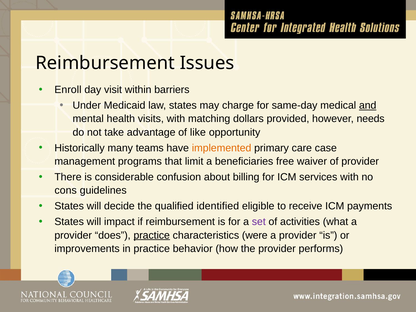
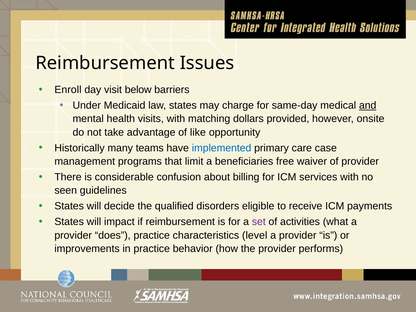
within: within -> below
needs: needs -> onsite
implemented colour: orange -> blue
cons: cons -> seen
identified: identified -> disorders
practice at (152, 235) underline: present -> none
were: were -> level
